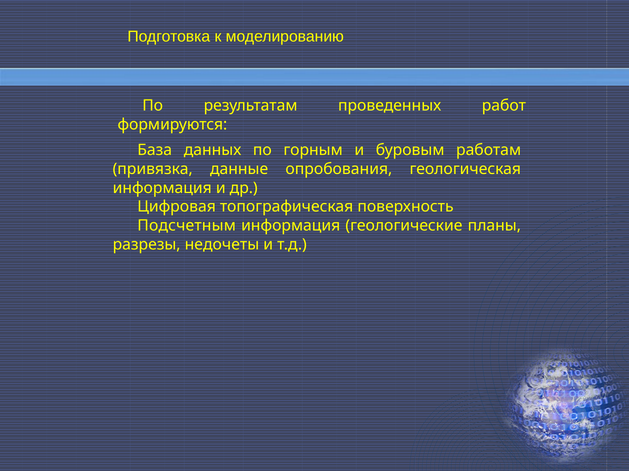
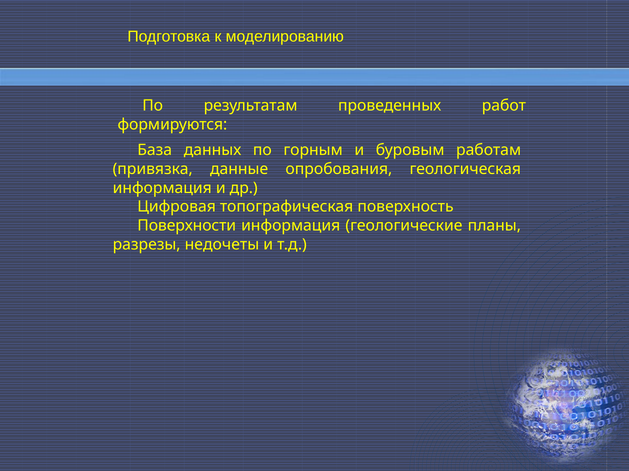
Подсчетным: Подсчетным -> Поверхности
